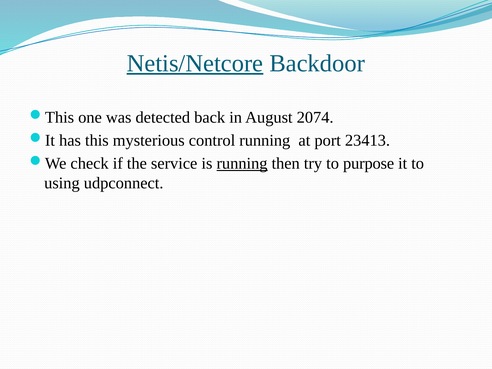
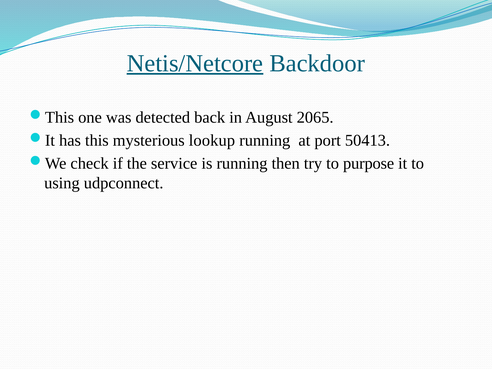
2074: 2074 -> 2065
control: control -> lookup
23413: 23413 -> 50413
running at (242, 163) underline: present -> none
